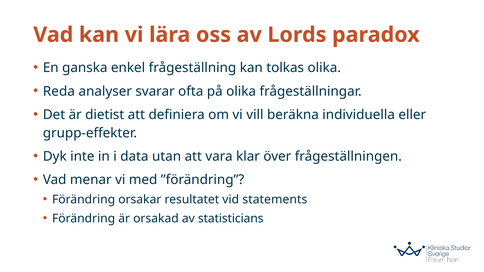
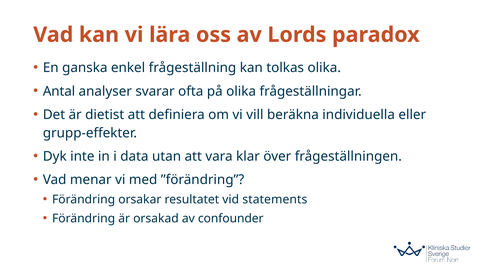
Reda: Reda -> Antal
statisticians: statisticians -> confounder
